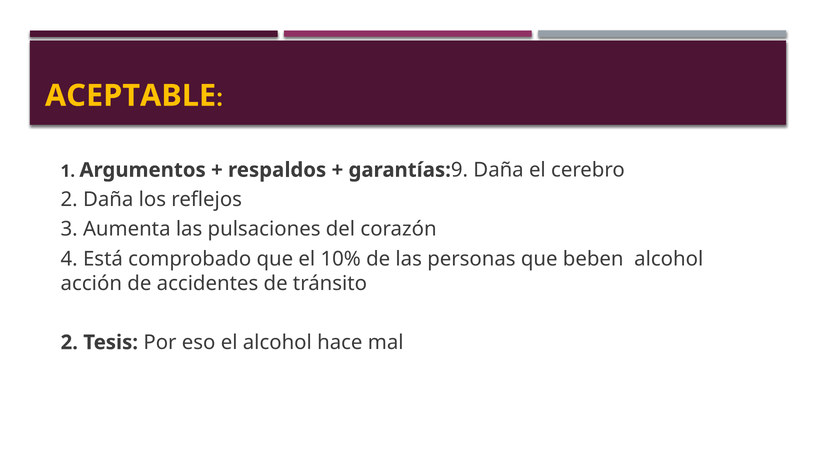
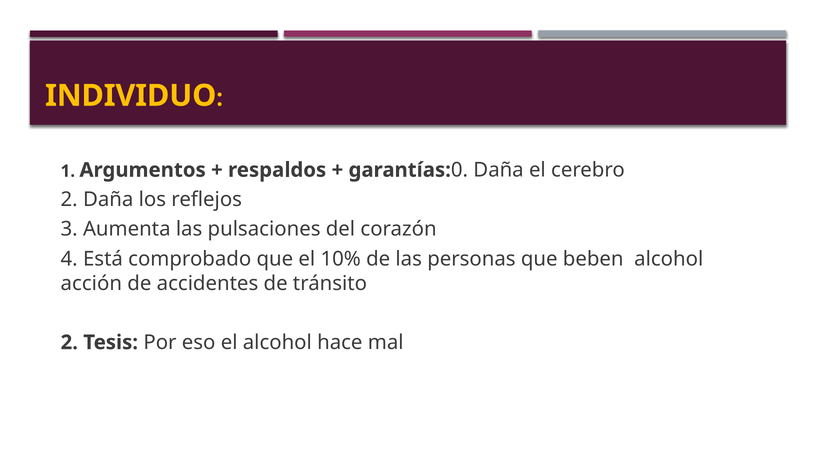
ACEPTABLE: ACEPTABLE -> INDIVIDUO
9: 9 -> 0
